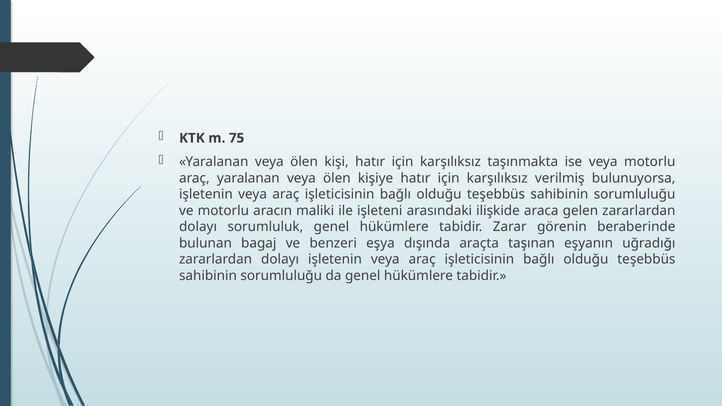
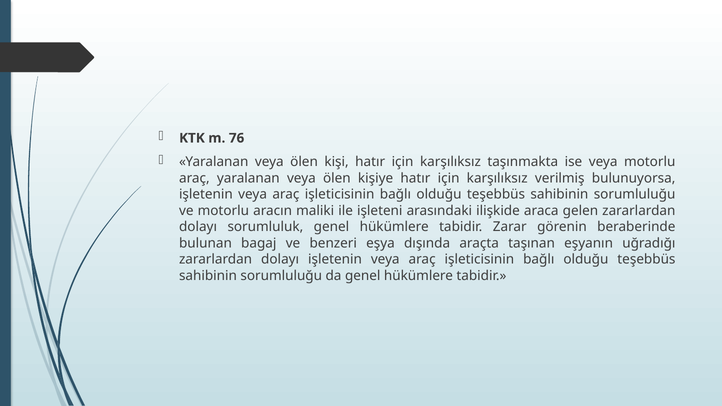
75: 75 -> 76
